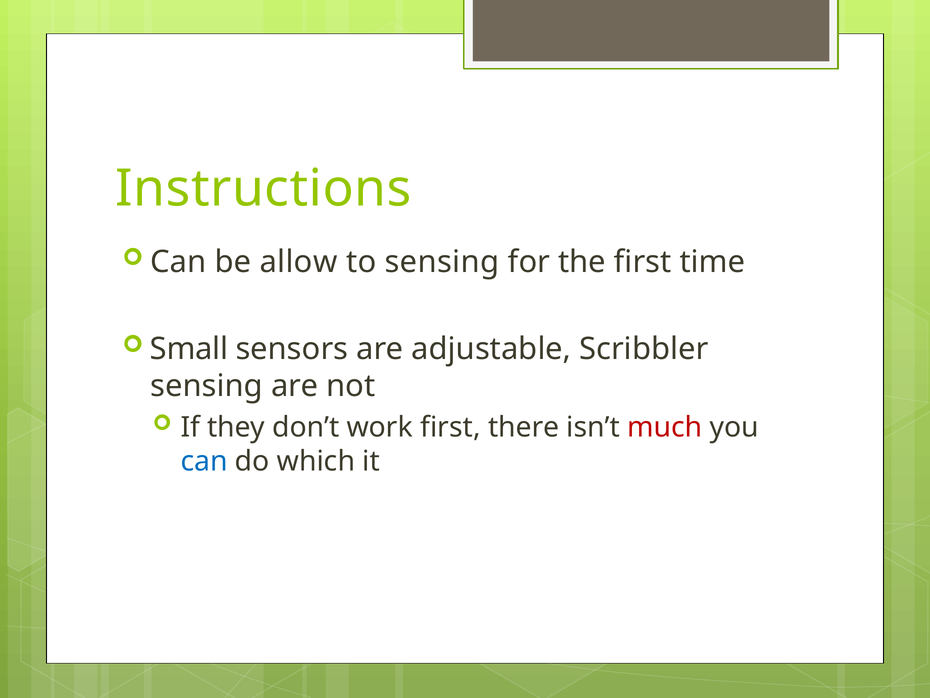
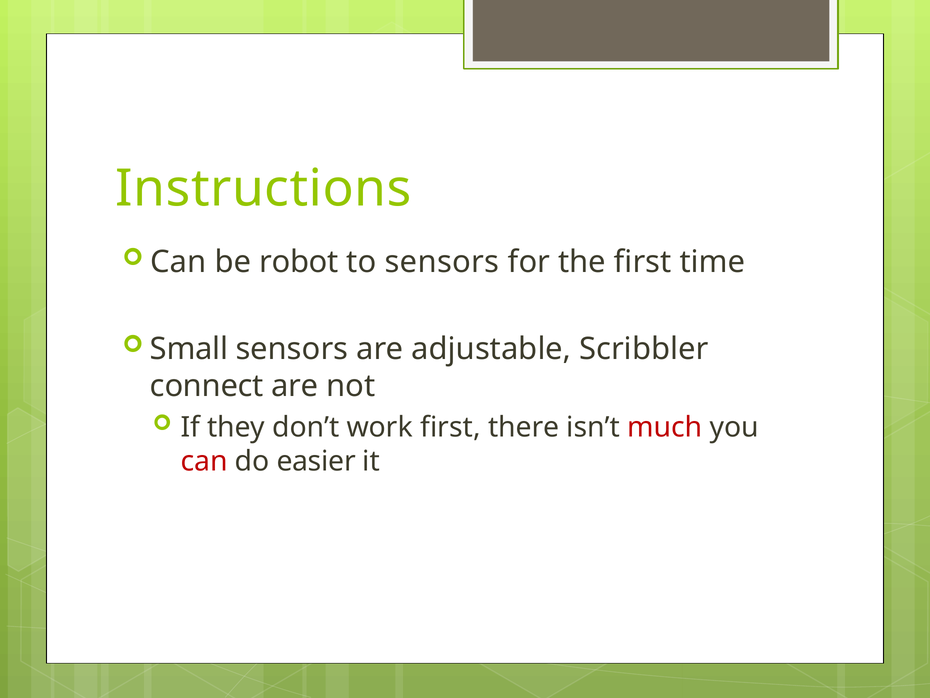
allow: allow -> robot
to sensing: sensing -> sensors
sensing at (207, 386): sensing -> connect
can at (204, 461) colour: blue -> red
which: which -> easier
